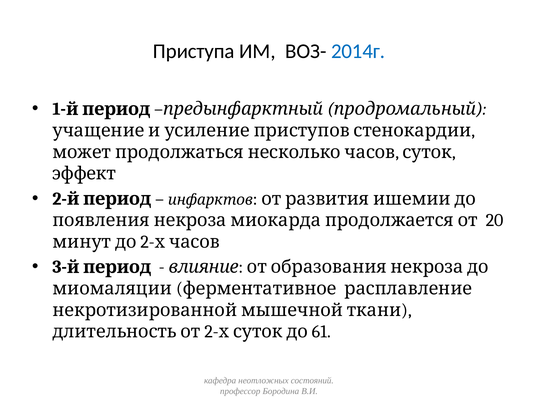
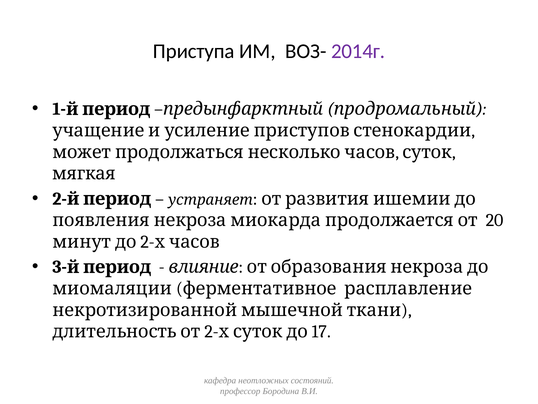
2014г colour: blue -> purple
эффект: эффект -> мягкая
инфарктов: инфарктов -> устраняет
61: 61 -> 17
